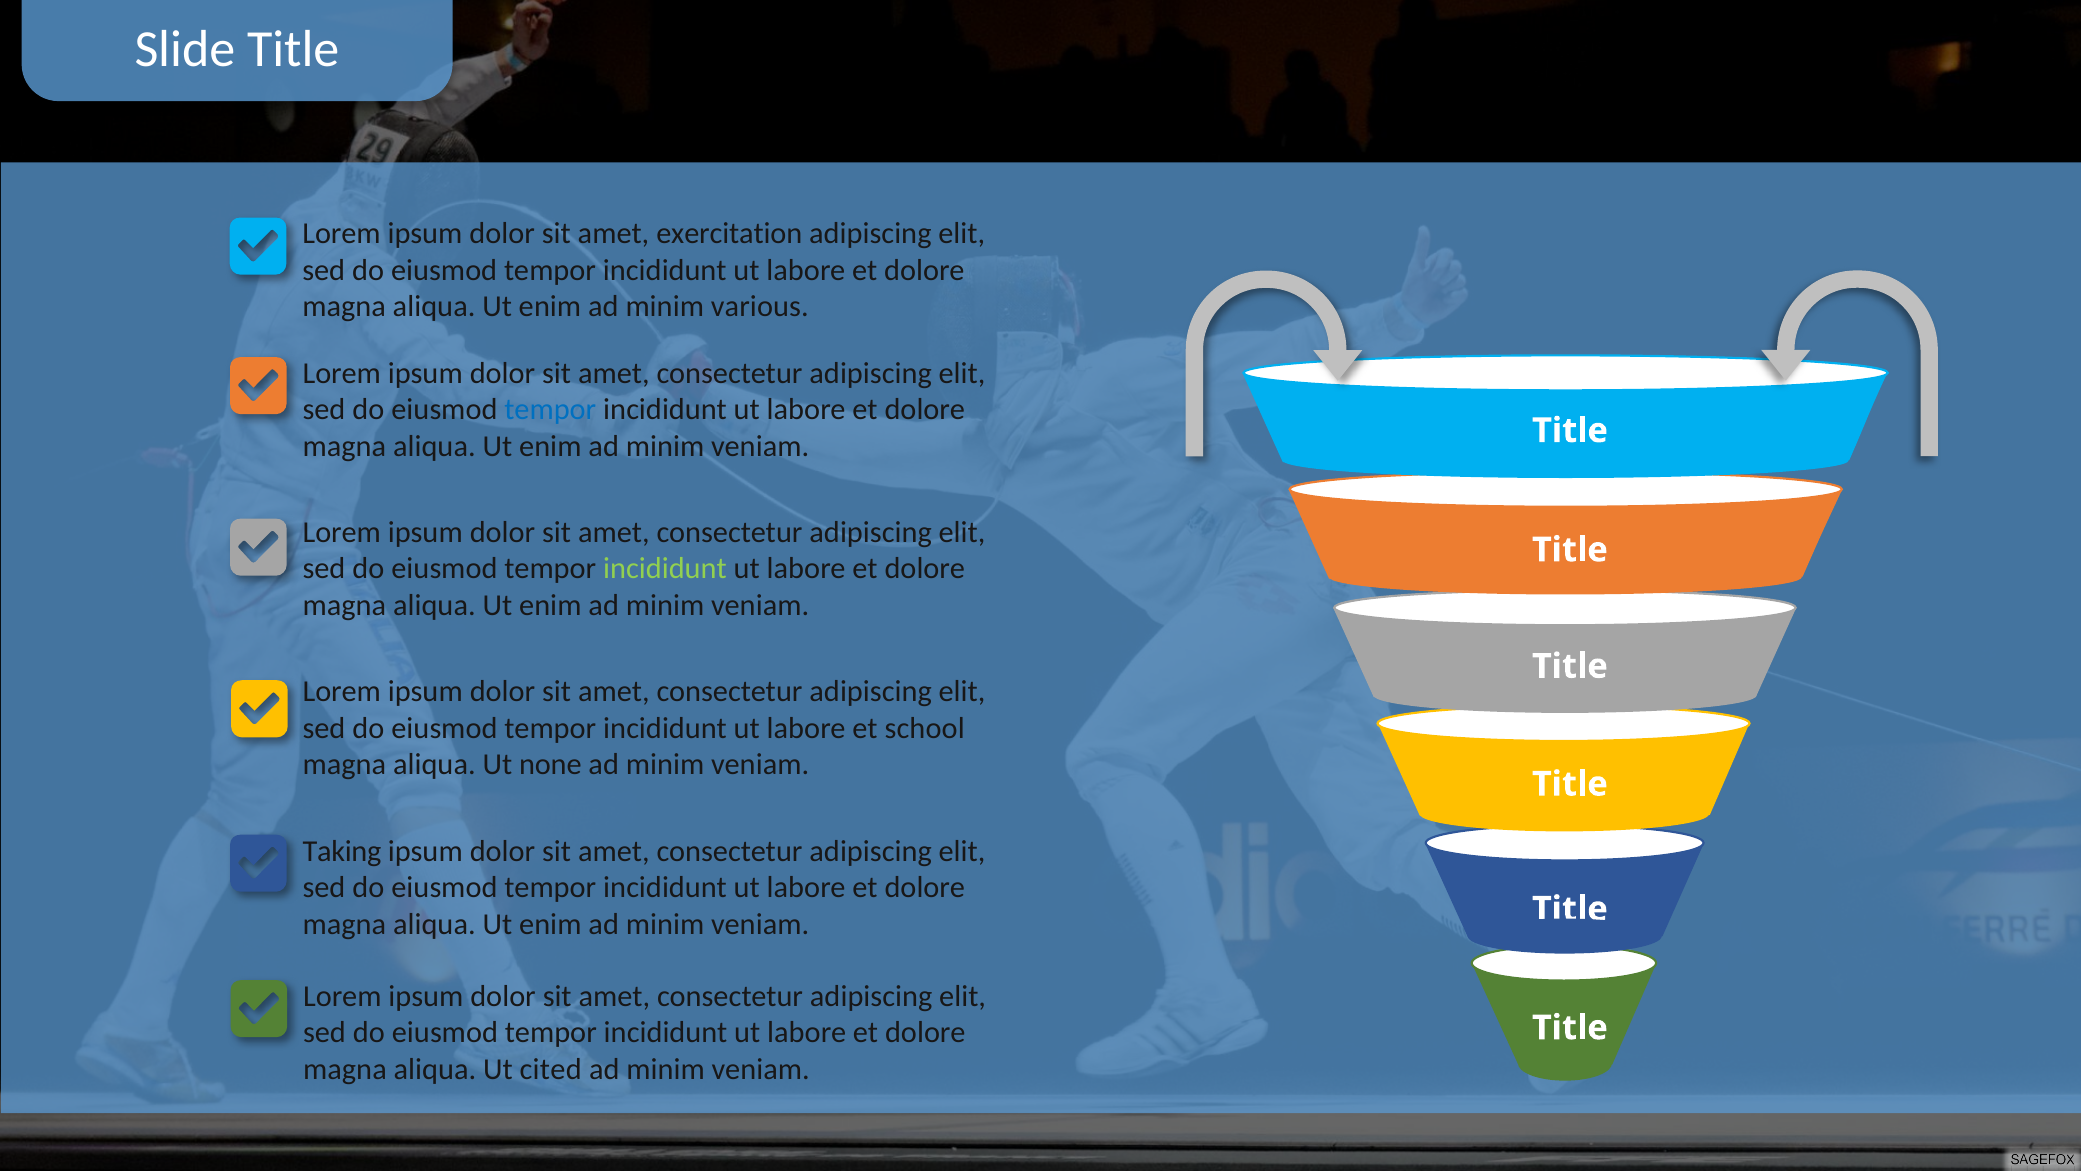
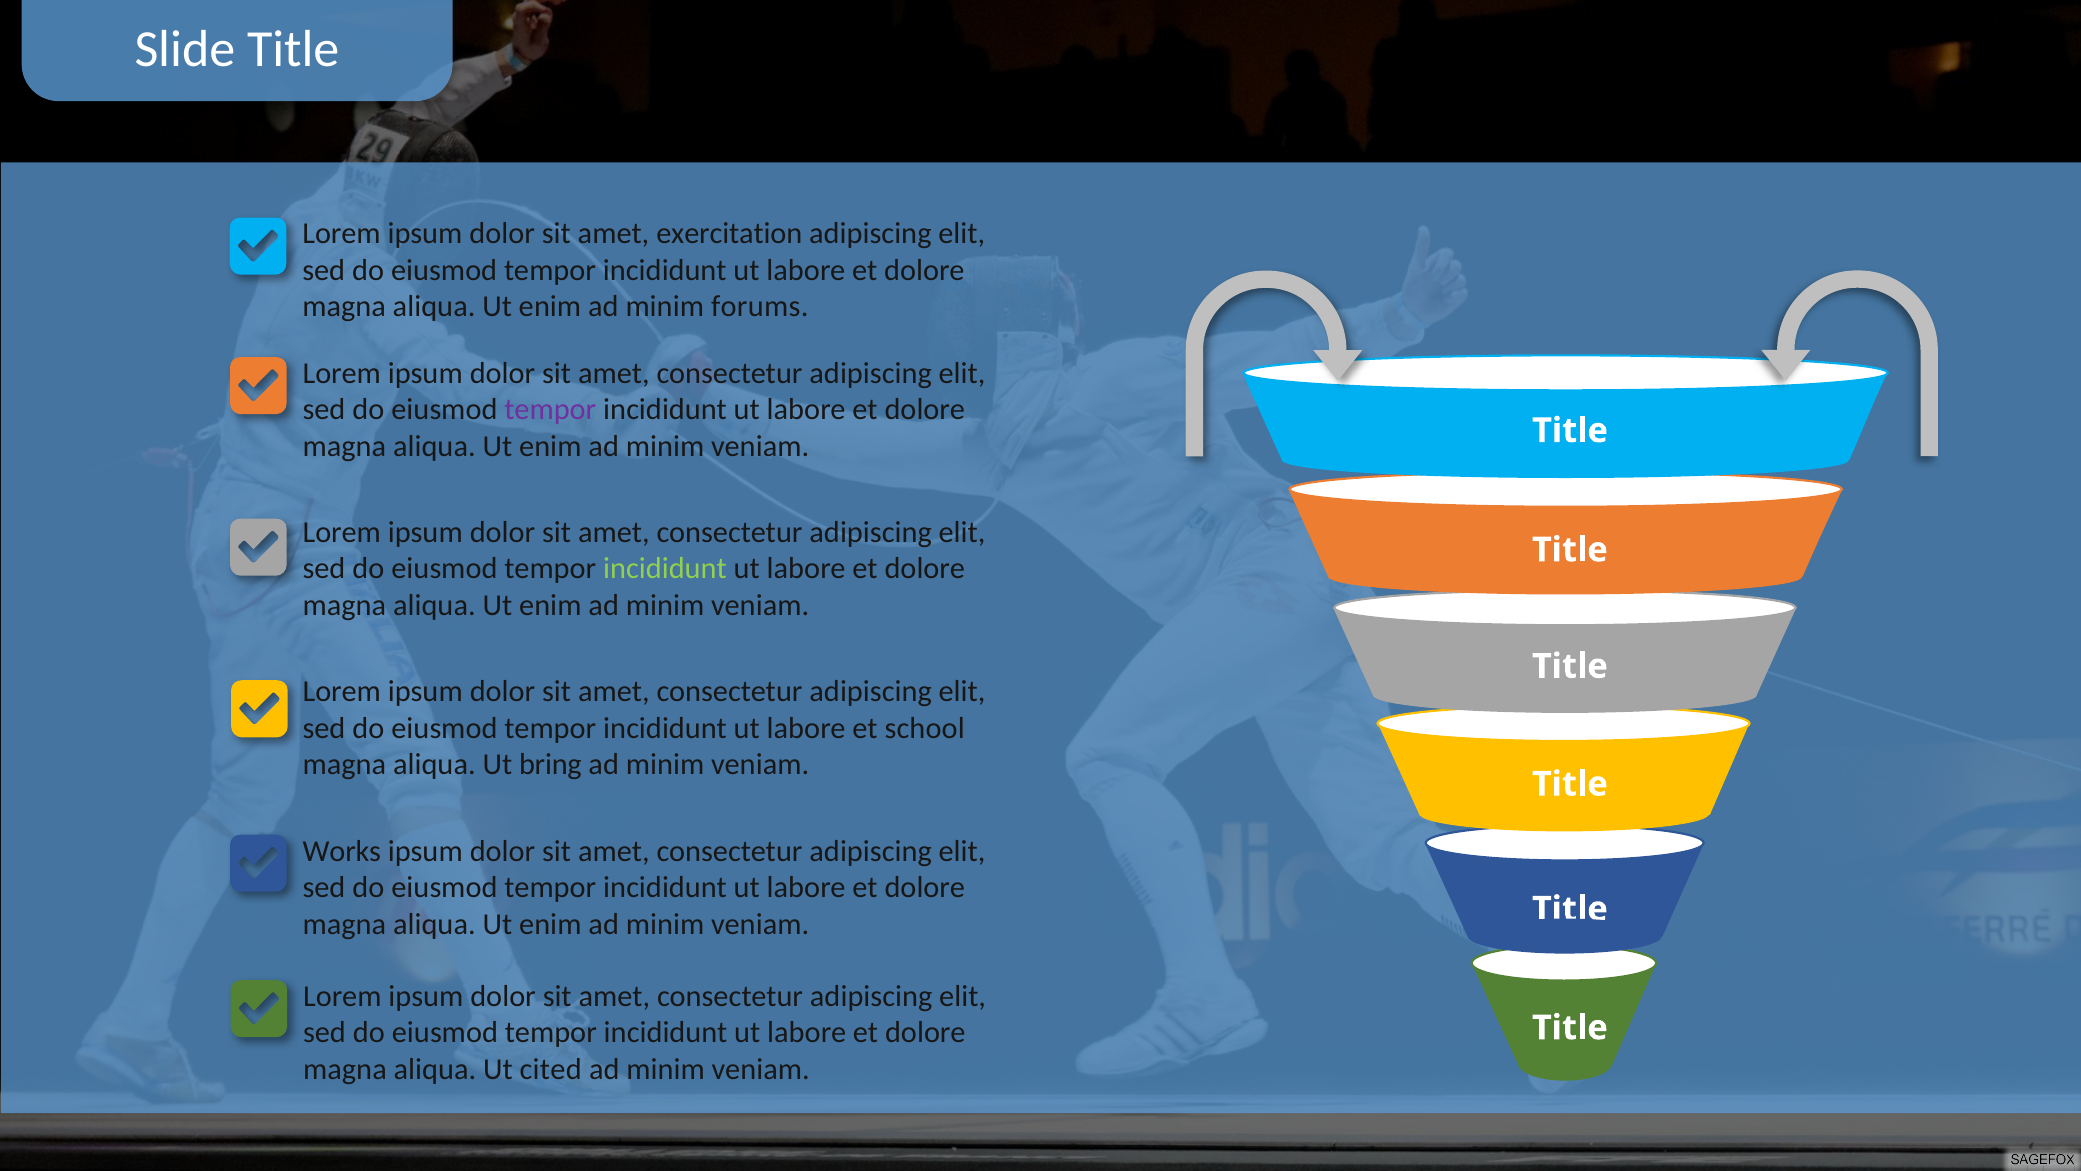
various: various -> forums
tempor at (550, 409) colour: blue -> purple
none: none -> bring
Taking: Taking -> Works
